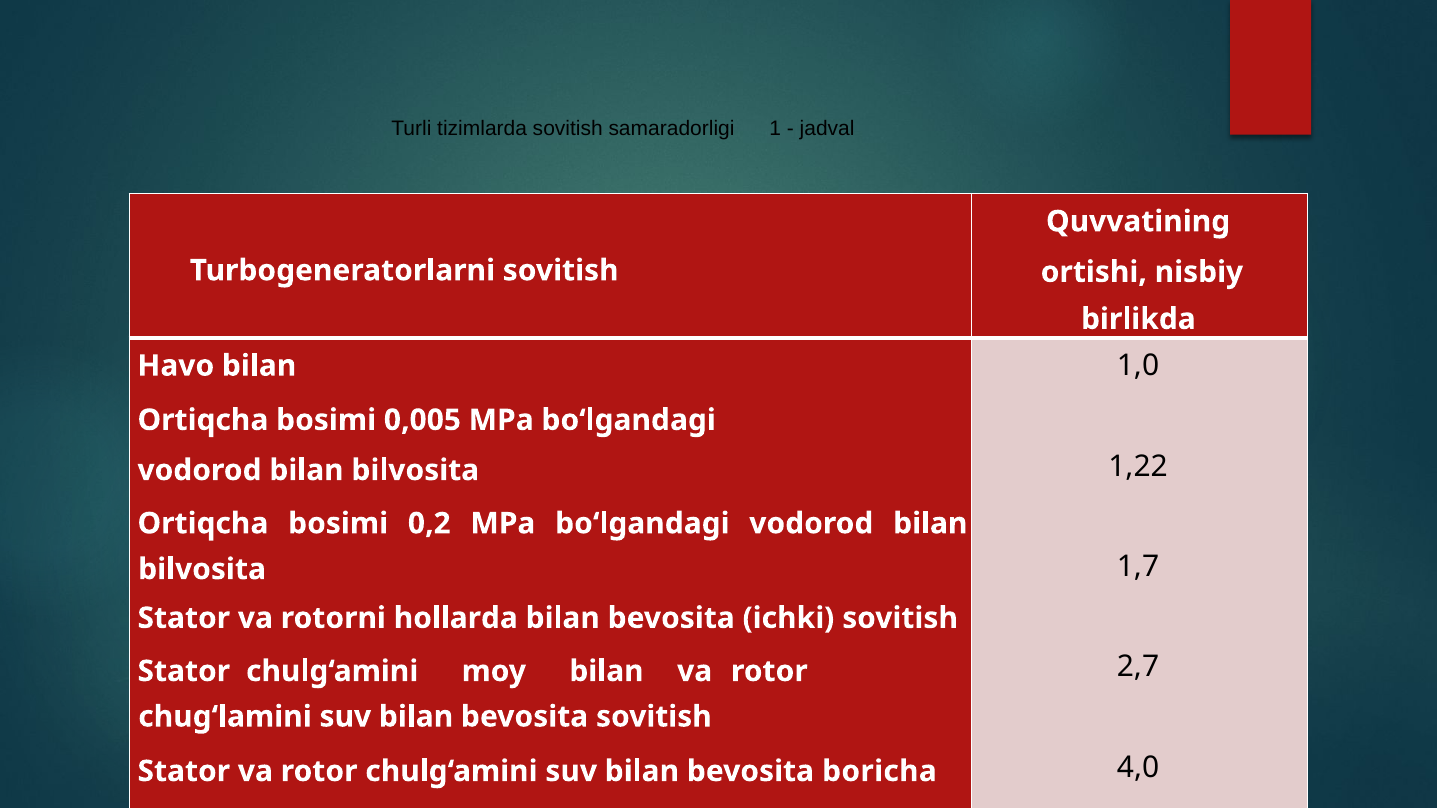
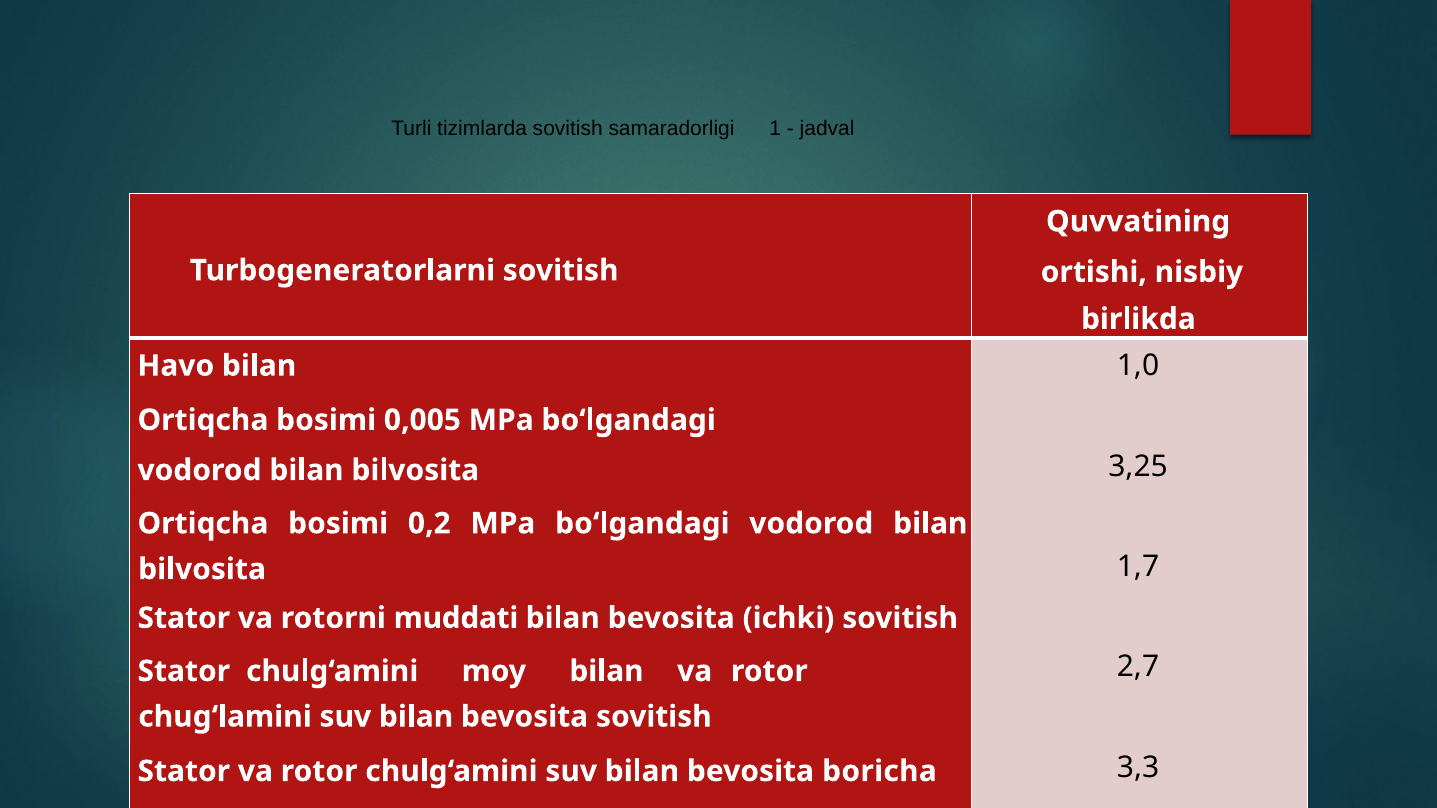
1,22: 1,22 -> 3,25
hollarda: hollarda -> muddati
4,0 at (1138, 768): 4,0 -> 3,3
